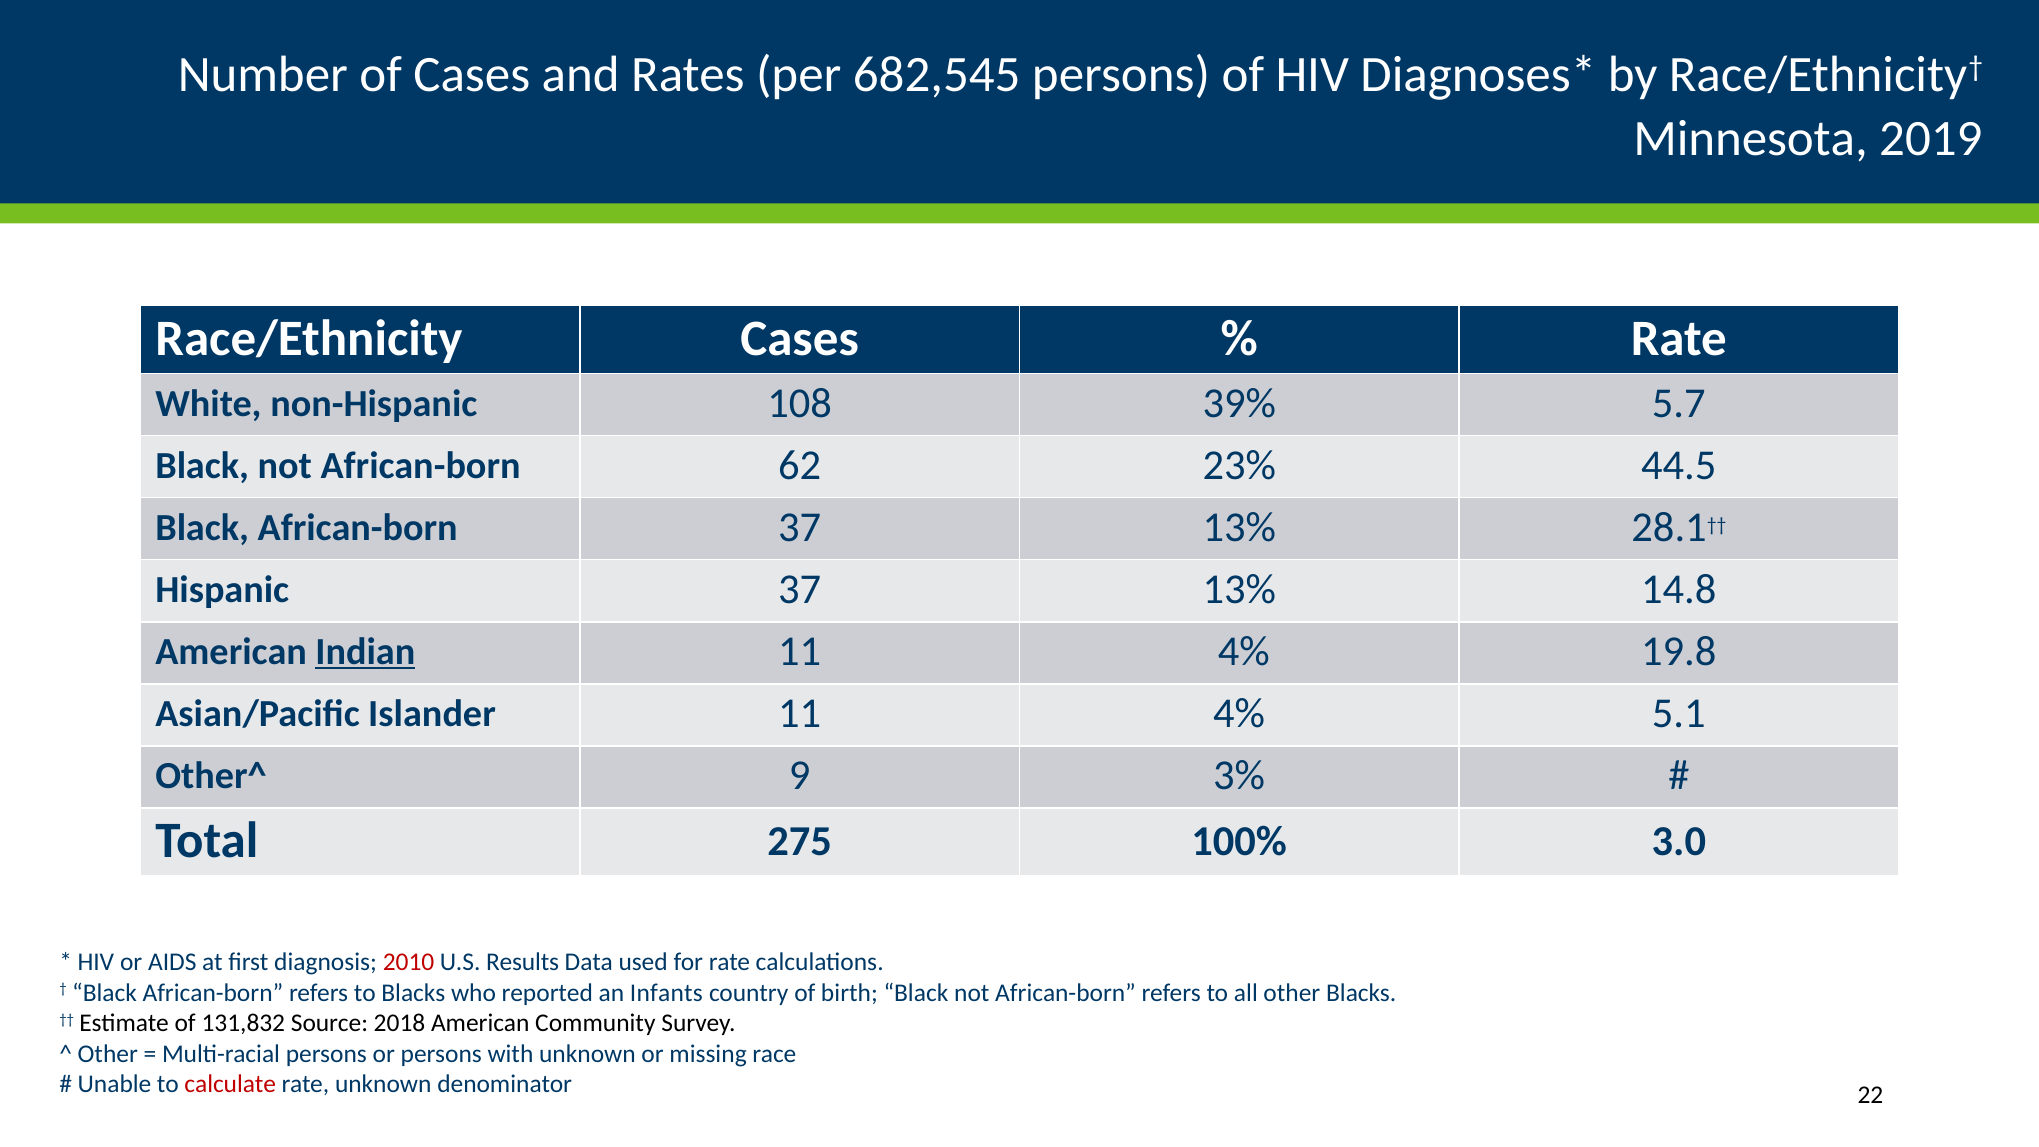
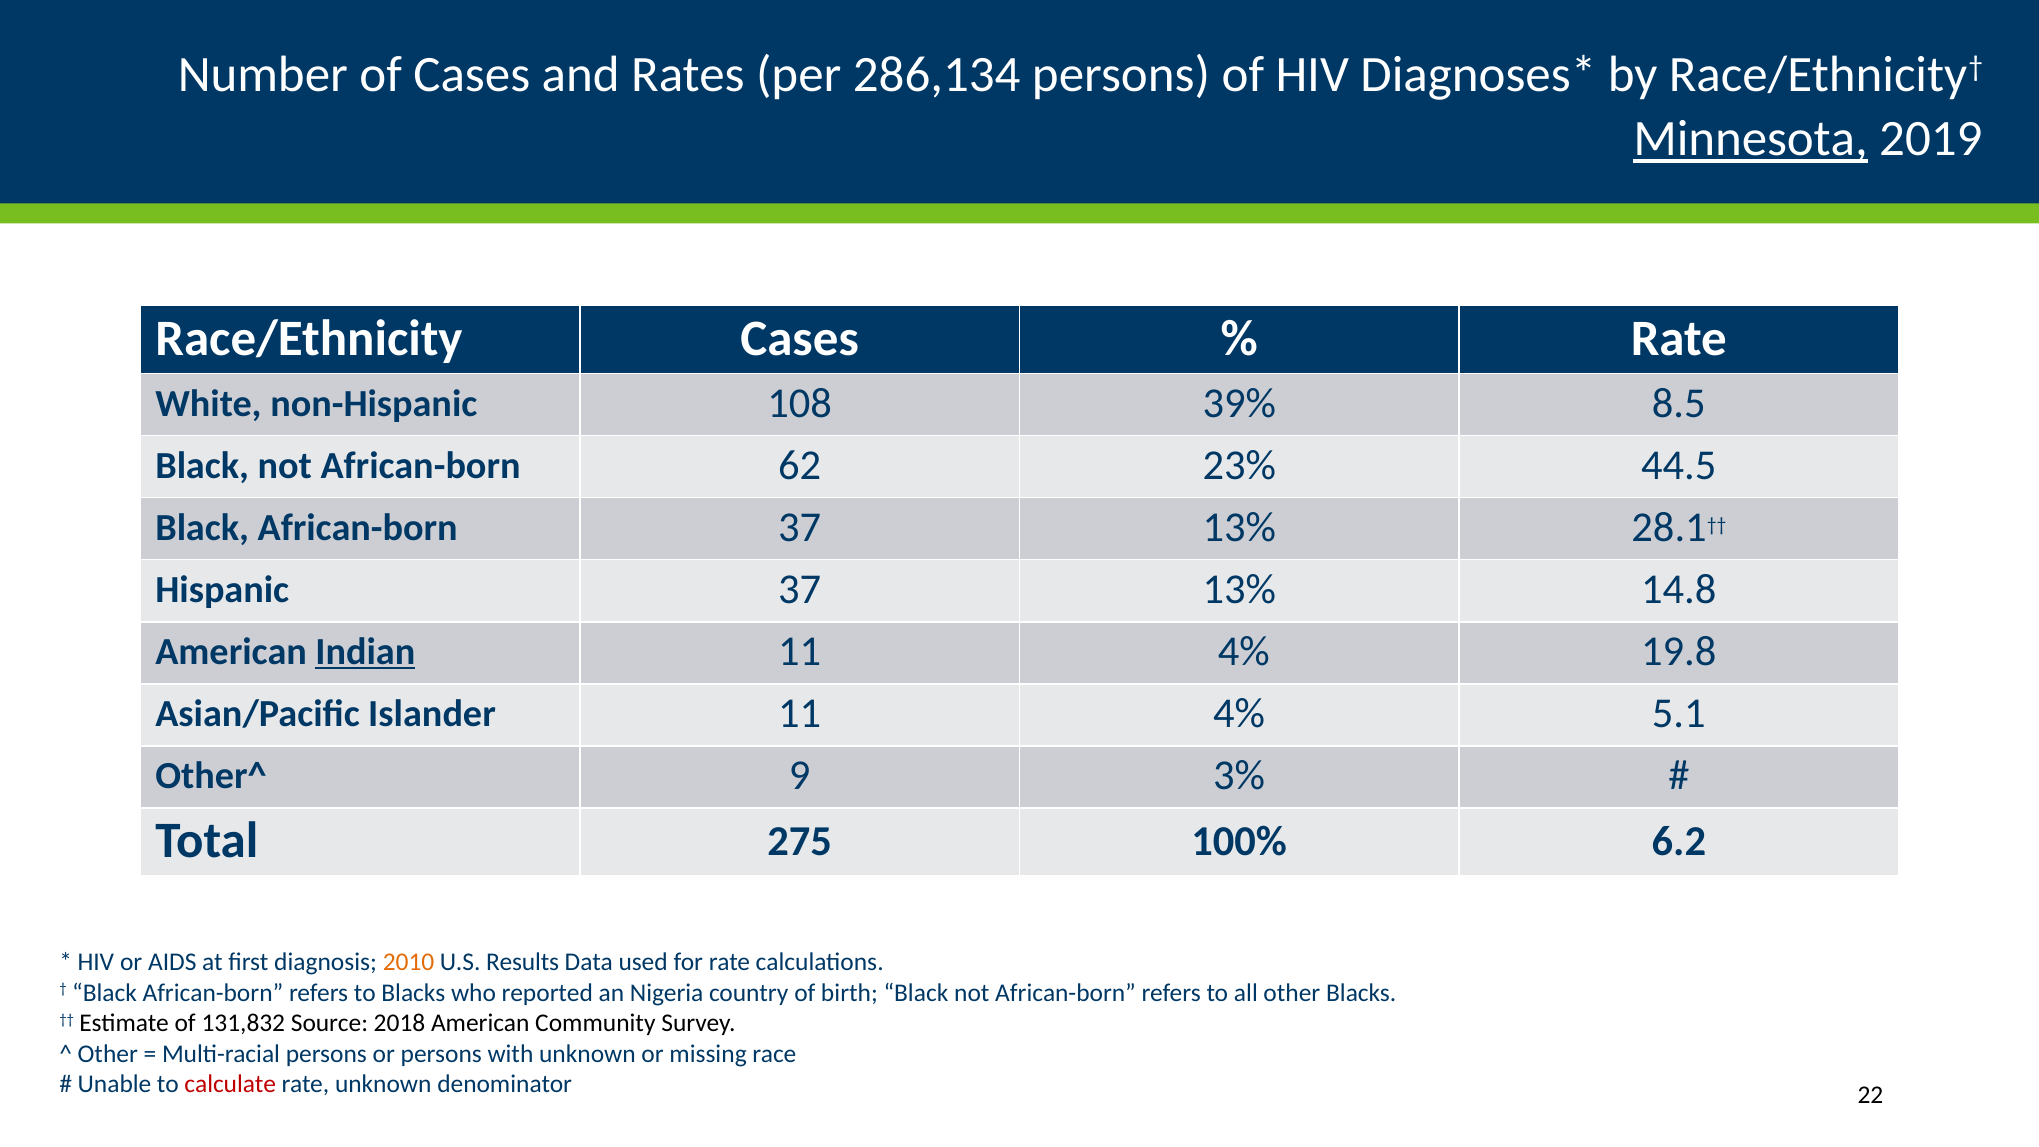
682,545: 682,545 -> 286,134
Minnesota underline: none -> present
5.7: 5.7 -> 8.5
3.0: 3.0 -> 6.2
2010 colour: red -> orange
Infants: Infants -> Nigeria
